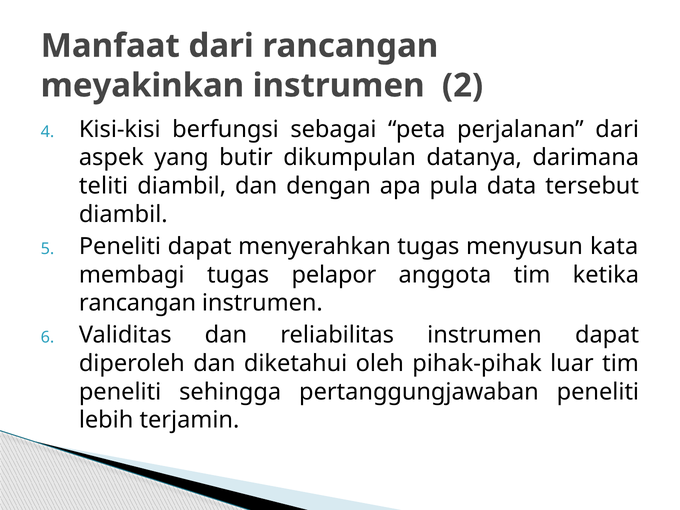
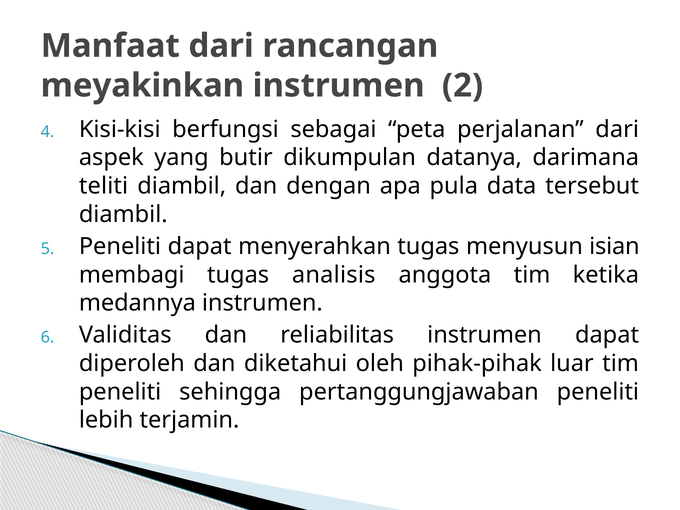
kata: kata -> isian
pelapor: pelapor -> analisis
rancangan at (138, 303): rancangan -> medannya
